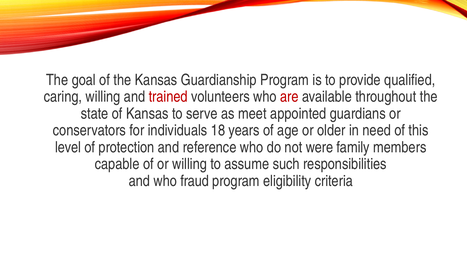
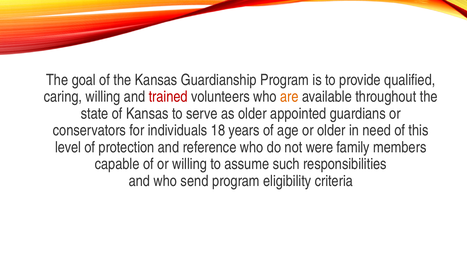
are colour: red -> orange
as meet: meet -> older
fraud: fraud -> send
